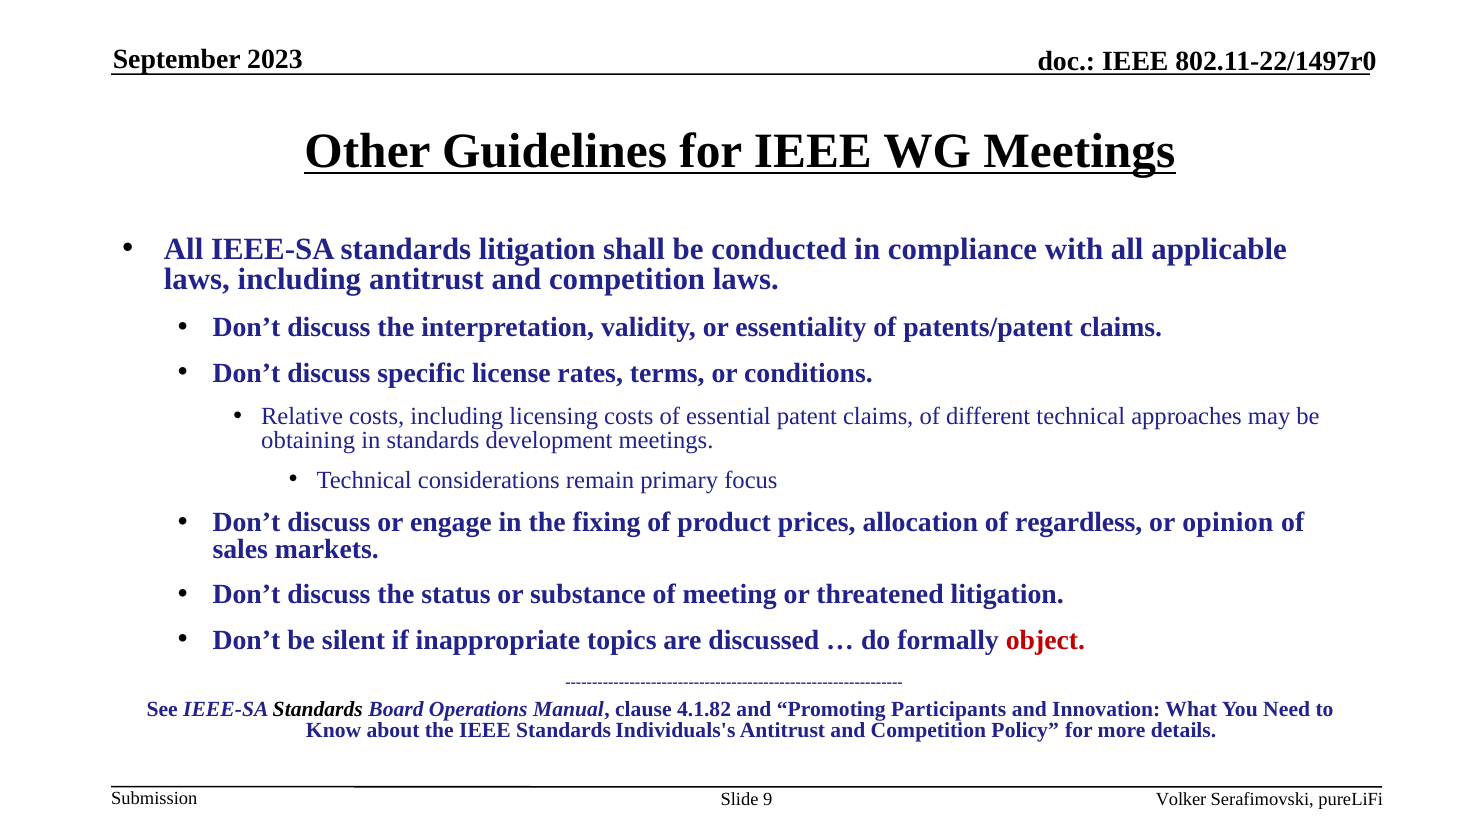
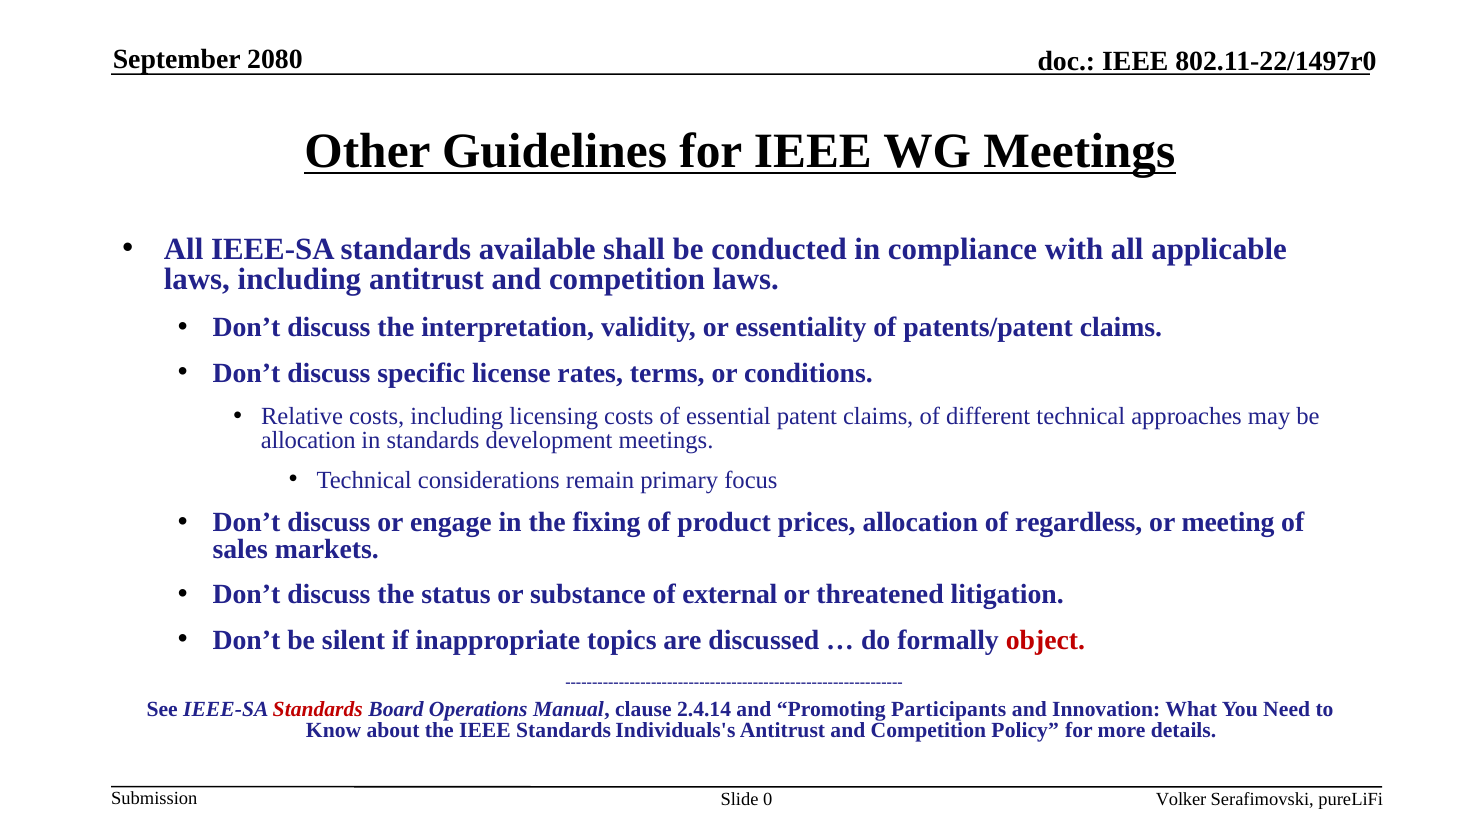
2023: 2023 -> 2080
standards litigation: litigation -> available
obtaining at (308, 440): obtaining -> allocation
opinion: opinion -> meeting
meeting: meeting -> external
Standards at (318, 709) colour: black -> red
4.1.82: 4.1.82 -> 2.4.14
9: 9 -> 0
